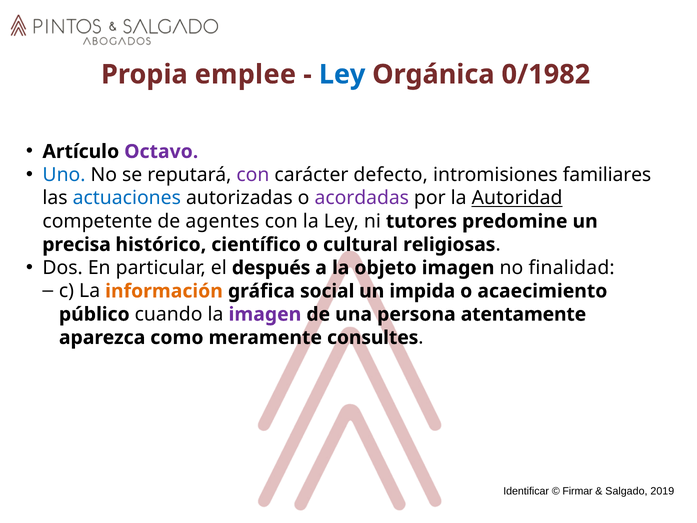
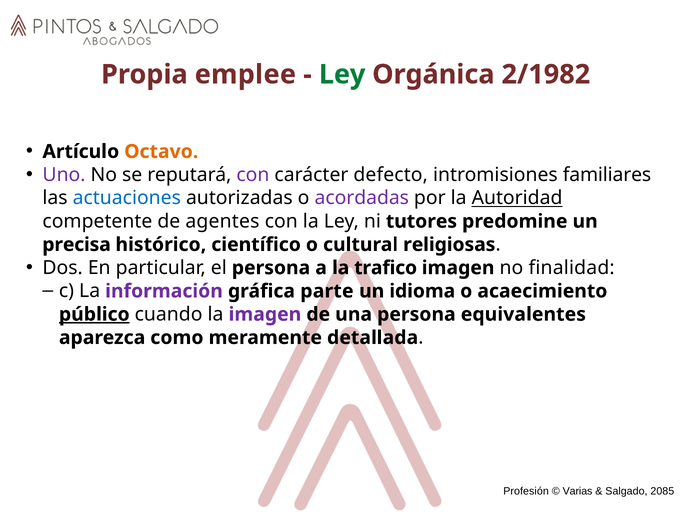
Ley at (342, 74) colour: blue -> green
0/1982: 0/1982 -> 2/1982
Octavo colour: purple -> orange
Uno colour: blue -> purple
el después: después -> persona
objeto: objeto -> trafico
información colour: orange -> purple
social: social -> parte
impida: impida -> idioma
público underline: none -> present
atentamente: atentamente -> equivalentes
consultes: consultes -> detallada
Identificar: Identificar -> Profesión
Firmar: Firmar -> Varias
2019: 2019 -> 2085
